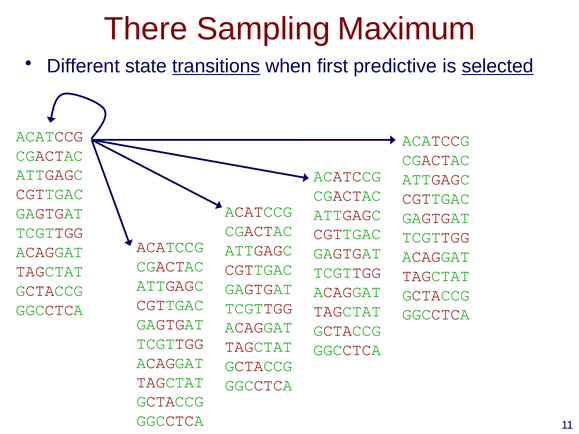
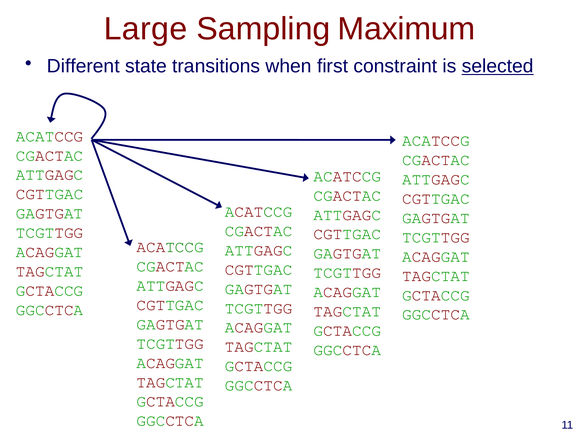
There: There -> Large
transitions underline: present -> none
predictive: predictive -> constraint
